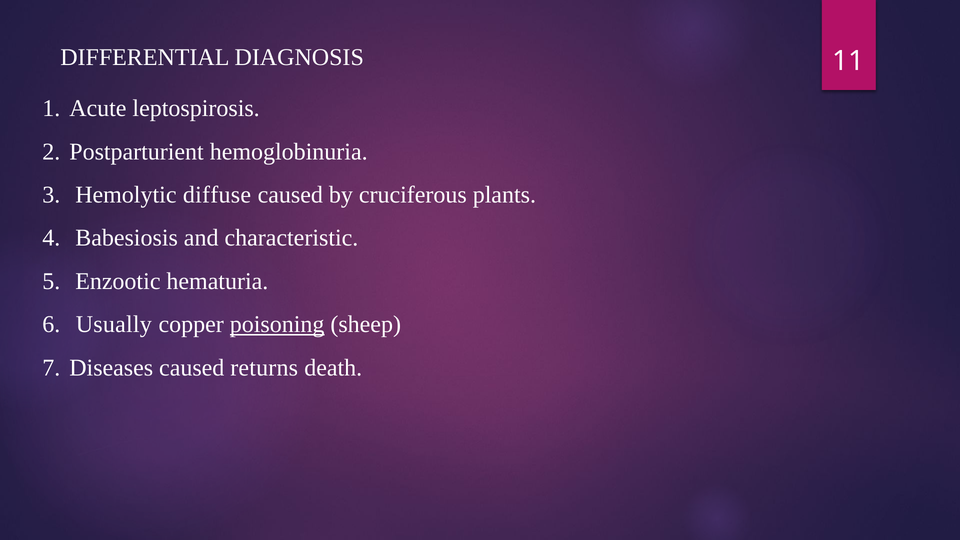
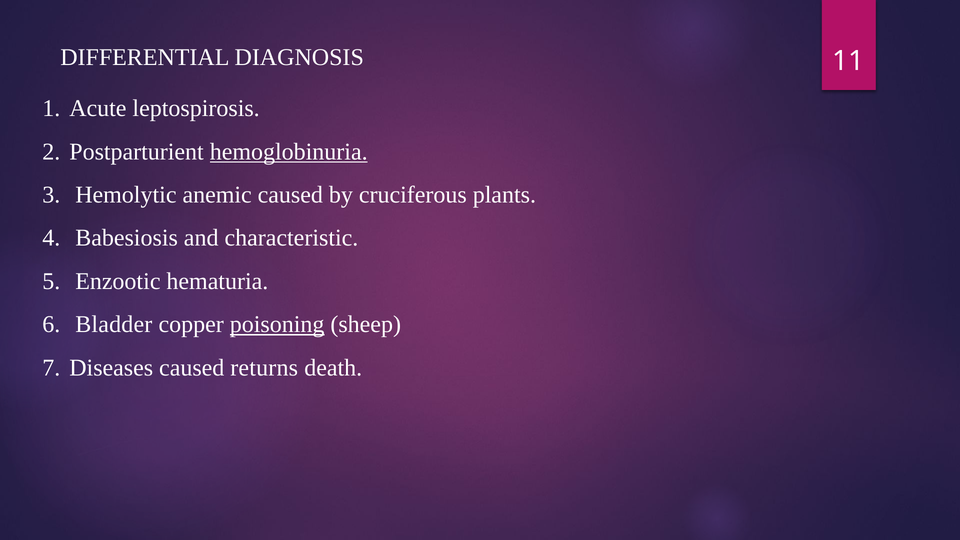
hemoglobinuria underline: none -> present
diffuse: diffuse -> anemic
Usually: Usually -> Bladder
